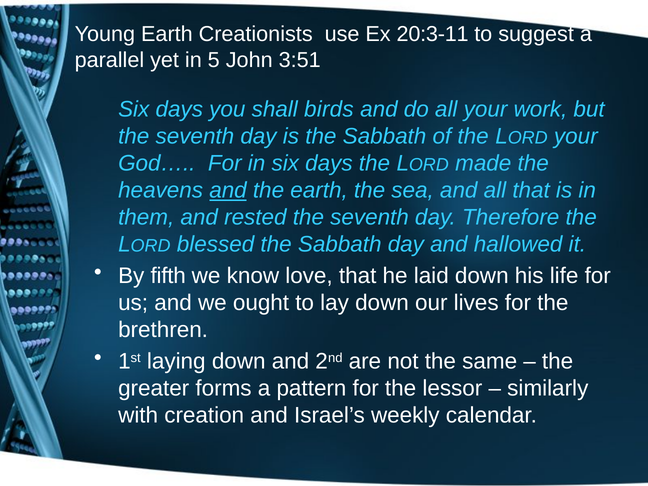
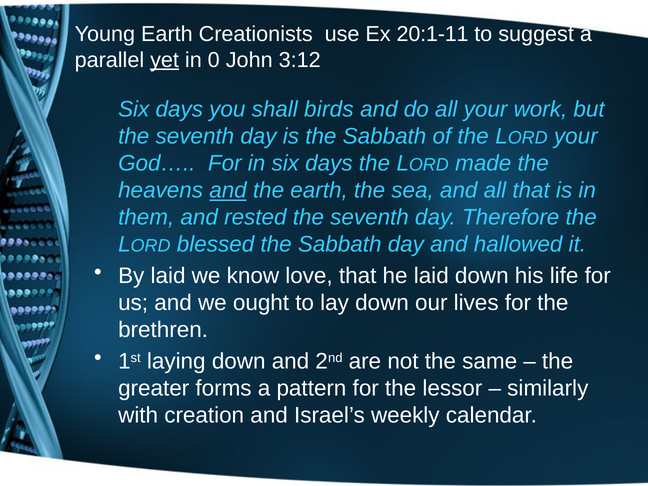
20:3-11: 20:3-11 -> 20:1-11
yet underline: none -> present
5: 5 -> 0
3:51: 3:51 -> 3:12
By fifth: fifth -> laid
